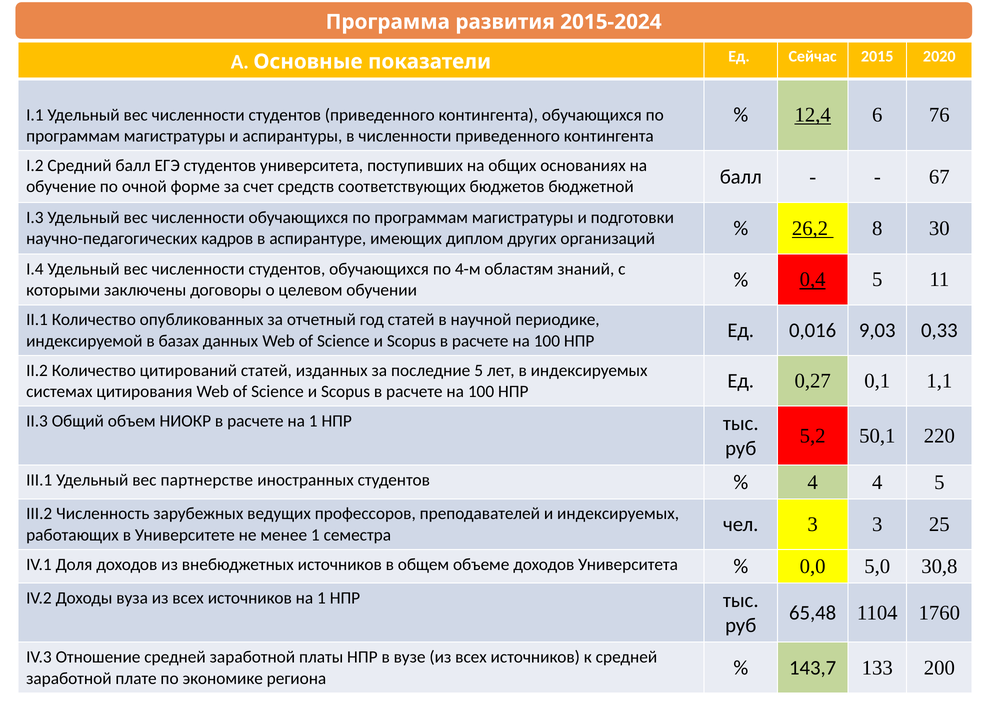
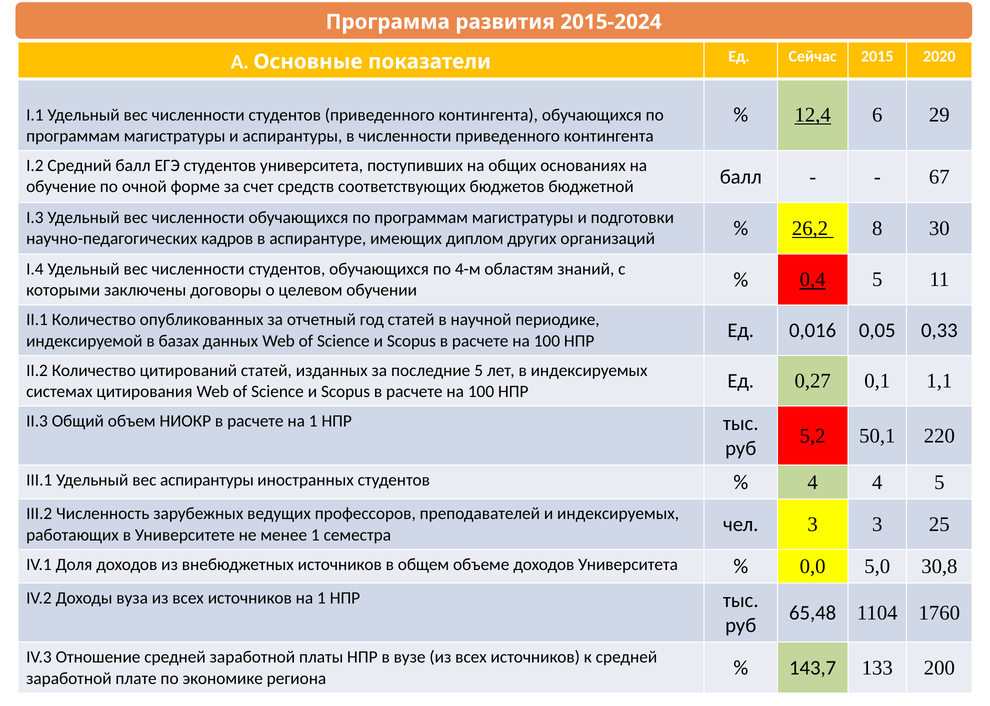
76: 76 -> 29
9,03: 9,03 -> 0,05
вес партнерстве: партнерстве -> аспирантуры
